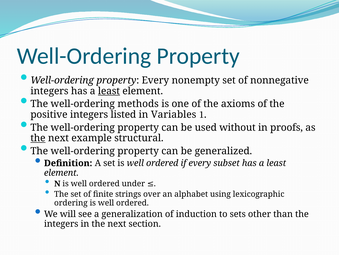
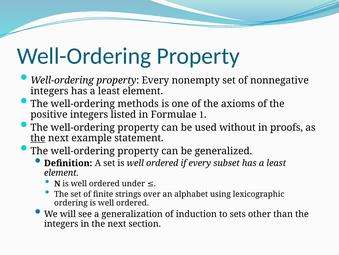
least at (109, 91) underline: present -> none
Variables: Variables -> Formulae
structural: structural -> statement
